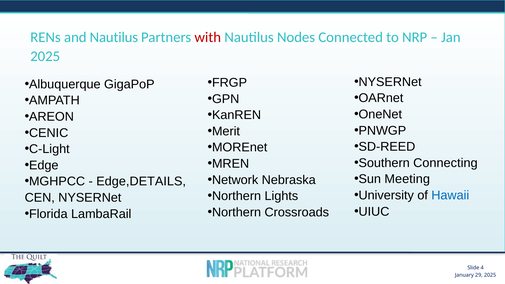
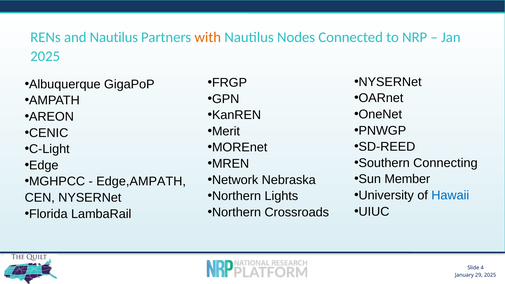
with colour: red -> orange
Meeting: Meeting -> Member
Edge,DETAILS: Edge,DETAILS -> Edge,AMPATH
